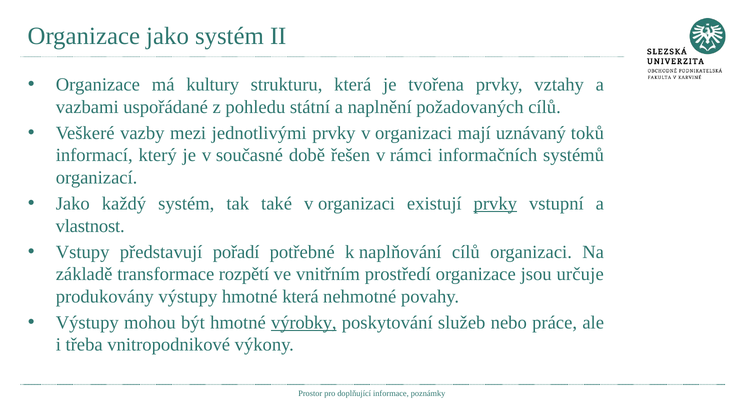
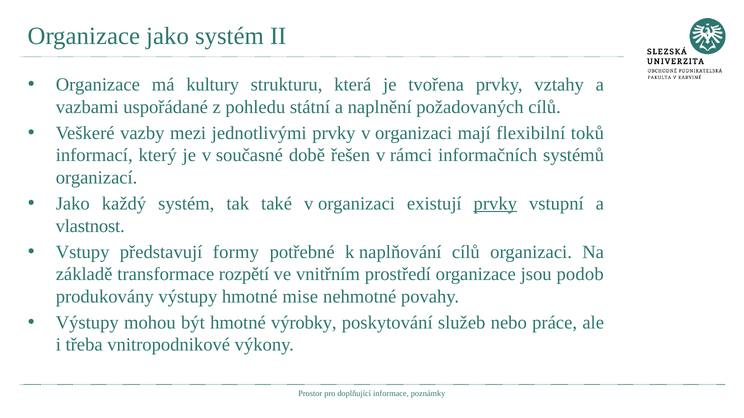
uznávaný: uznávaný -> flexibilní
pořadí: pořadí -> formy
určuje: určuje -> podob
hmotné která: která -> mise
výrobky underline: present -> none
